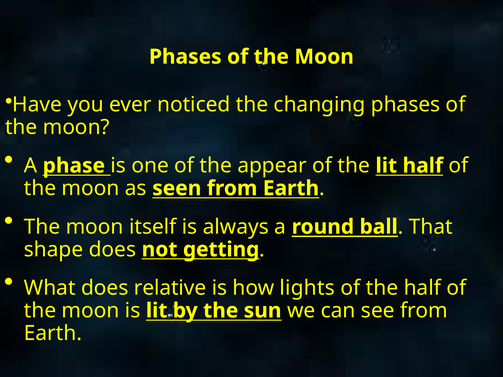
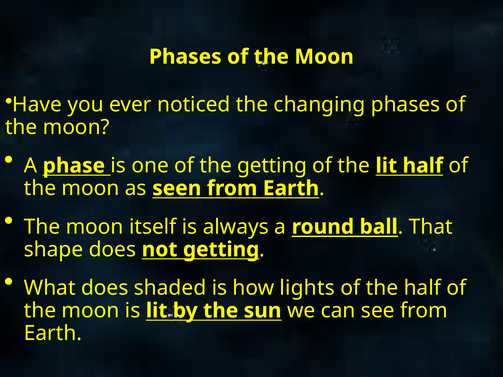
the appear: appear -> getting
relative: relative -> shaded
